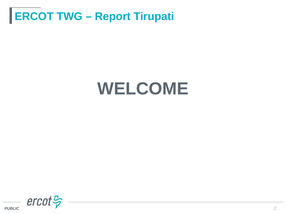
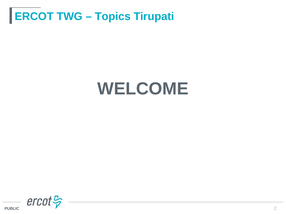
Report: Report -> Topics
